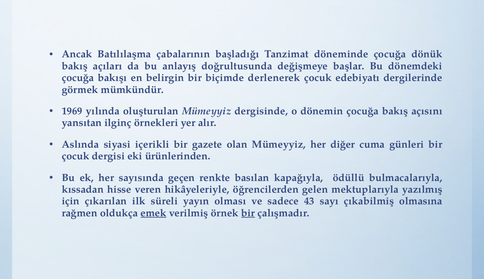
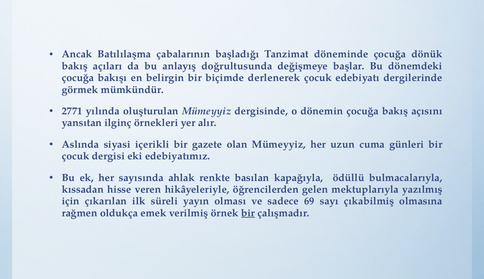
1969: 1969 -> 2771
diğer: diğer -> uzun
ürünlerinden: ürünlerinden -> edebiyatımız
geçen: geçen -> ahlak
43: 43 -> 69
emek underline: present -> none
